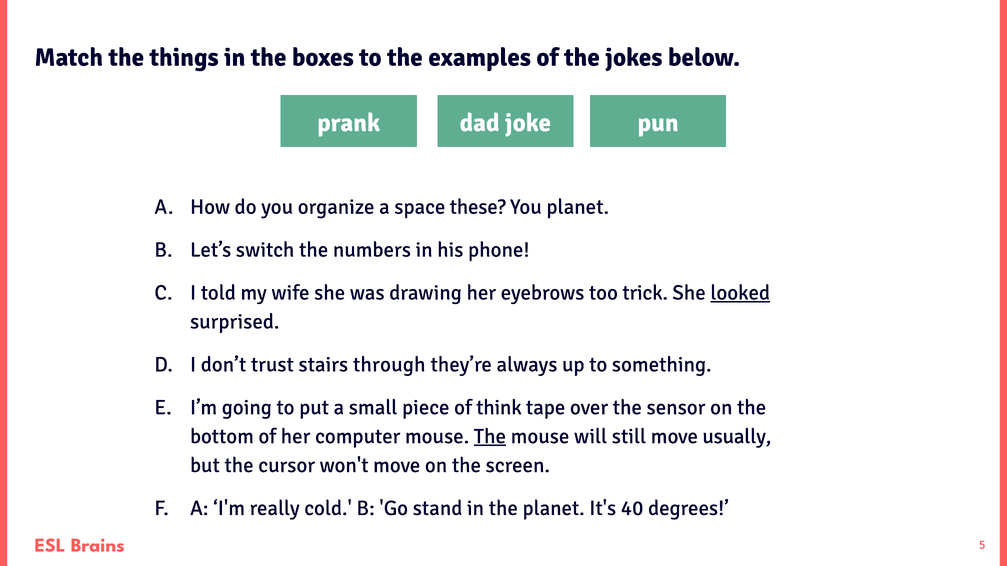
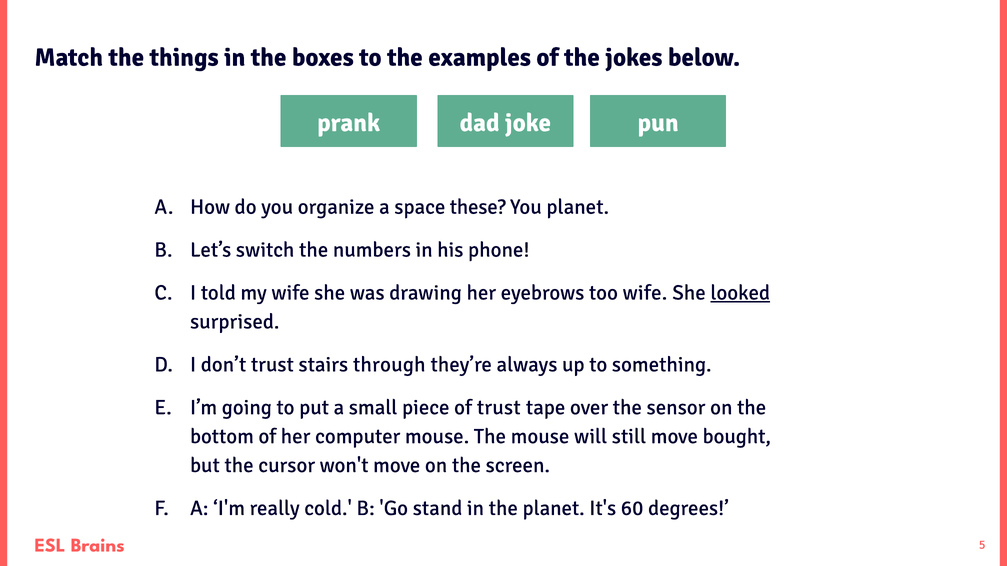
too trick: trick -> wife
of think: think -> trust
The at (490, 437) underline: present -> none
usually: usually -> bought
40: 40 -> 60
